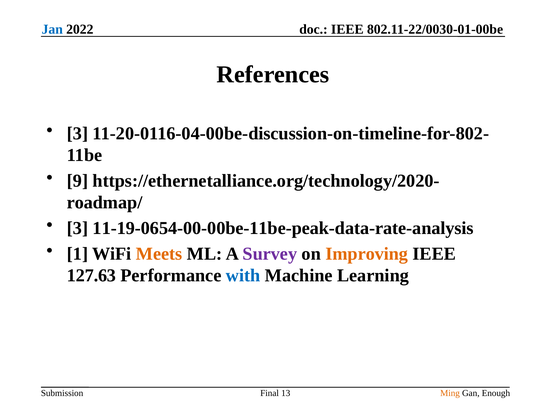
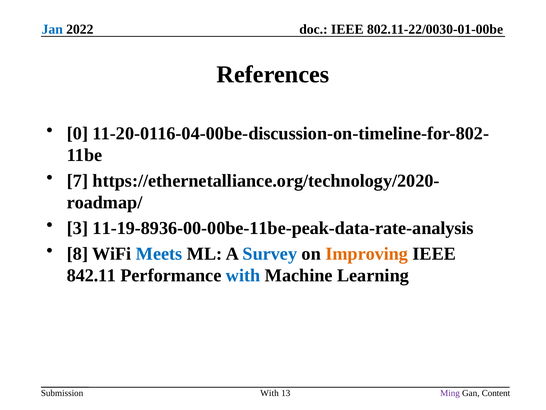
3 at (78, 133): 3 -> 0
9: 9 -> 7
11-19-0654-00-00be-11be-peak-data-rate-analysis: 11-19-0654-00-00be-11be-peak-data-rate-analysis -> 11-19-8936-00-00be-11be-peak-data-rate-analysis
1: 1 -> 8
Meets colour: orange -> blue
Survey colour: purple -> blue
127.63: 127.63 -> 842.11
Ming colour: orange -> purple
Enough: Enough -> Content
Final at (270, 393): Final -> With
